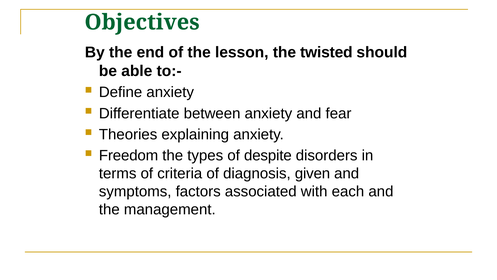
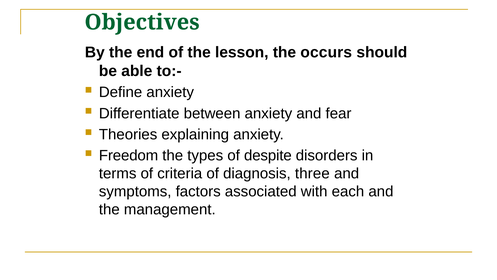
twisted: twisted -> occurs
given: given -> three
